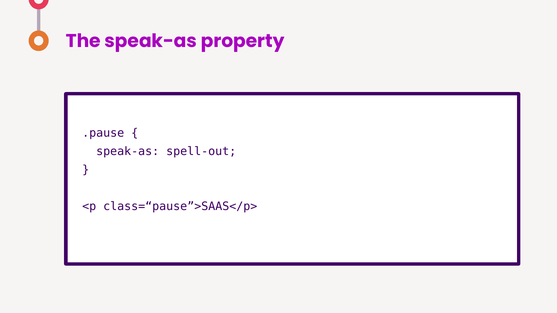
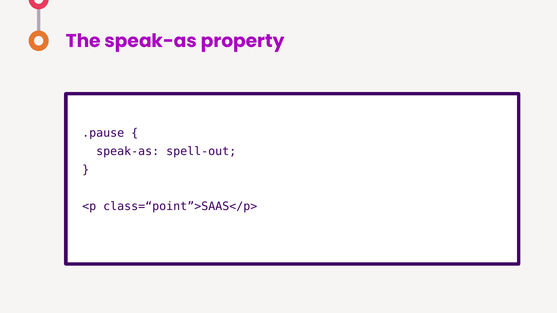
class=“pause”>SAAS</p>: class=“pause”>SAAS</p> -> class=“point”>SAAS</p>
